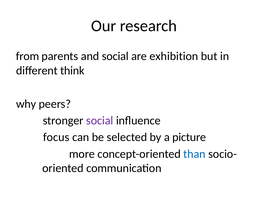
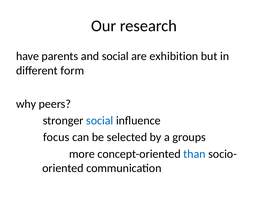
from: from -> have
think: think -> form
social at (100, 121) colour: purple -> blue
picture: picture -> groups
